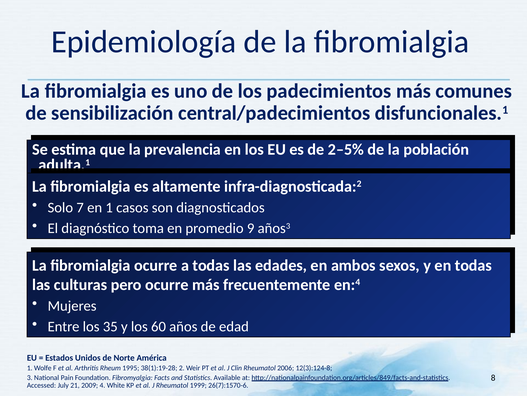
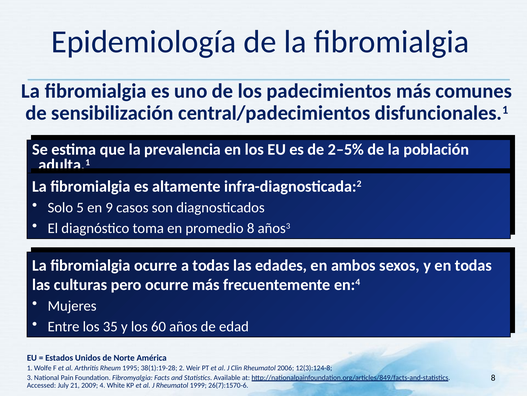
7 at (80, 207): 7 -> 5
1 at (109, 207): 1 -> 9
9 at (251, 228): 9 -> 8
